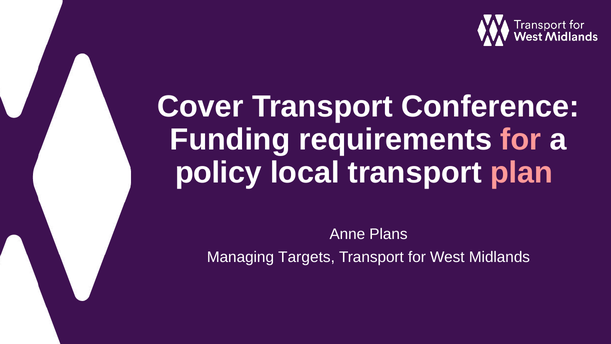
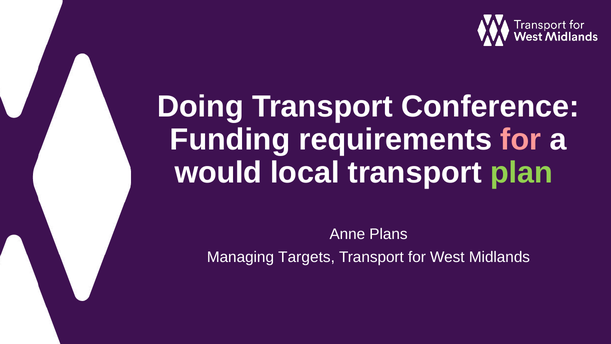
Cover: Cover -> Doing
policy: policy -> would
plan colour: pink -> light green
